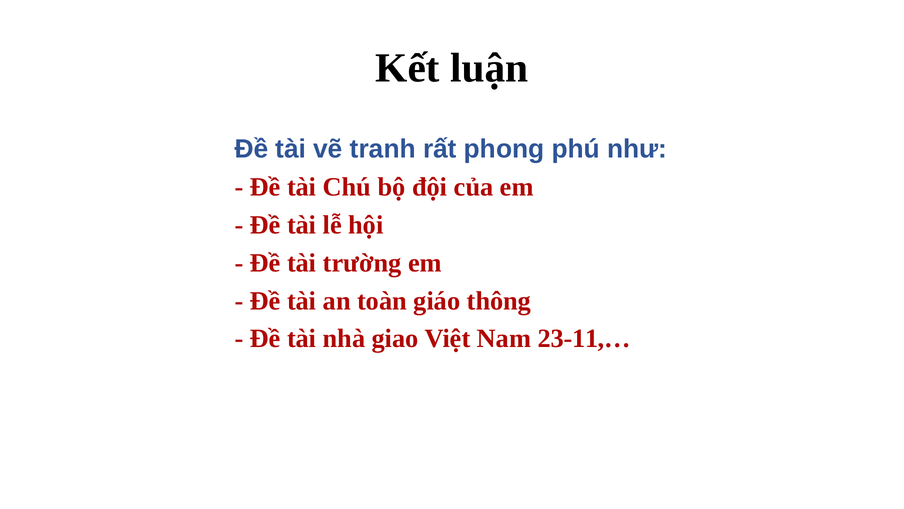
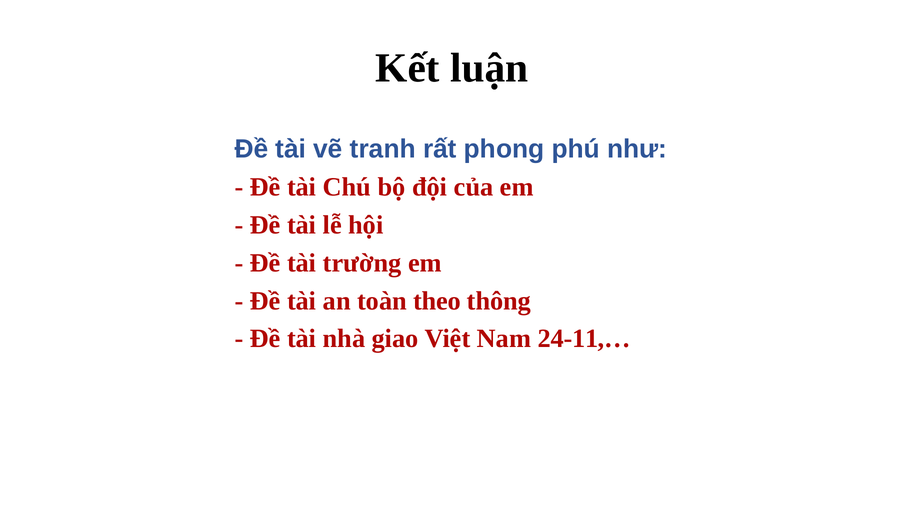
giáo: giáo -> theo
23-11,…: 23-11,… -> 24-11,…
